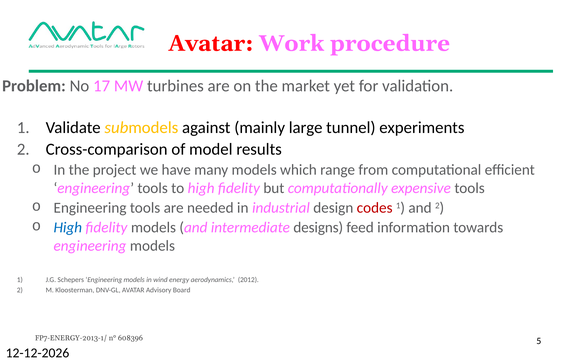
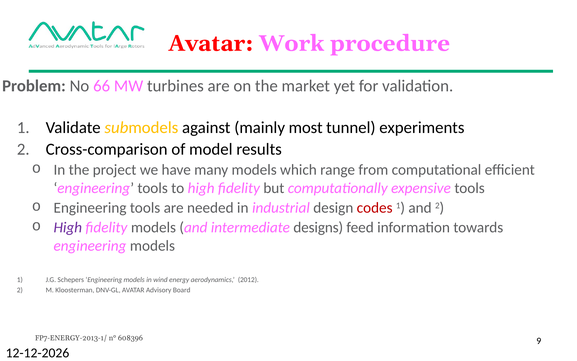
17: 17 -> 66
large: large -> most
High at (68, 227) colour: blue -> purple
5: 5 -> 9
